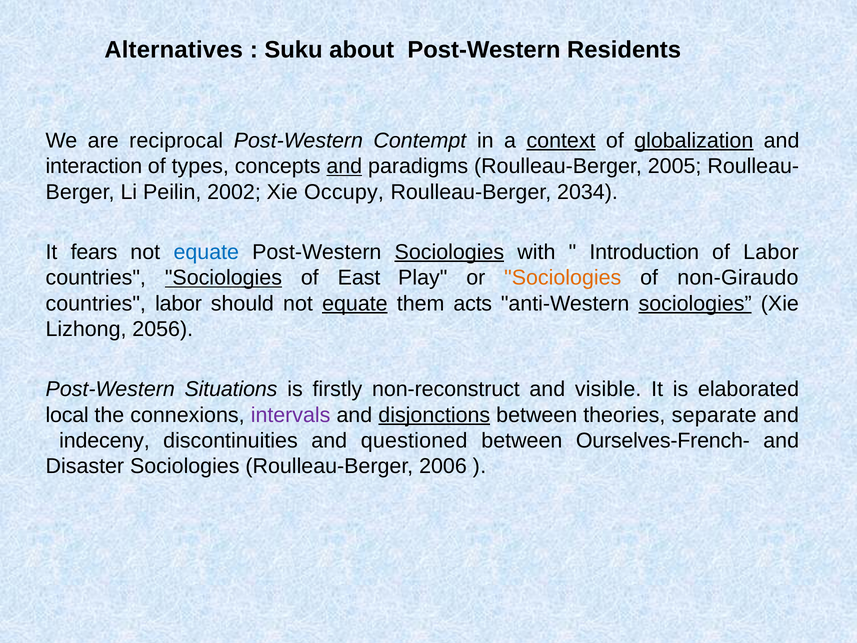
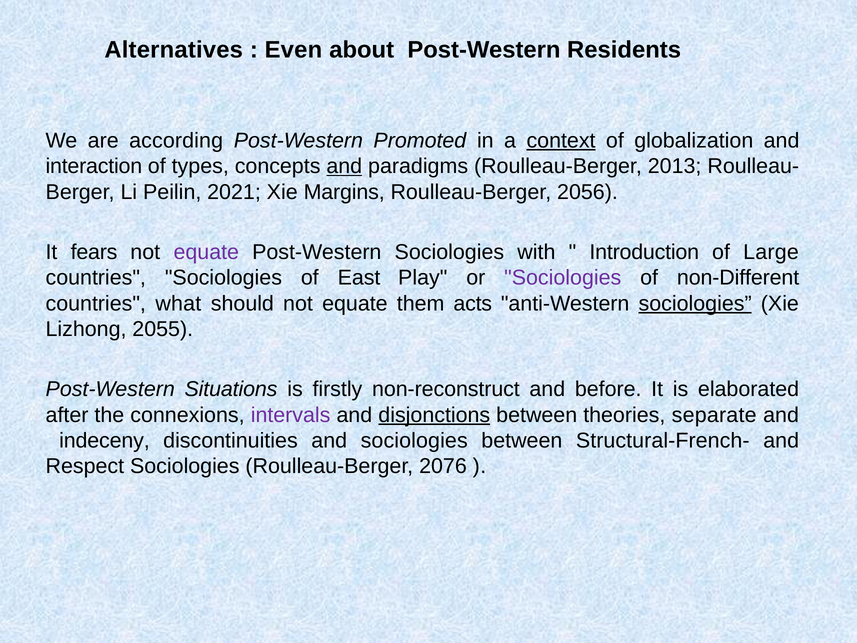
Suku: Suku -> Even
reciprocal: reciprocal -> according
Contempt: Contempt -> Promoted
globalization underline: present -> none
2005: 2005 -> 2013
2002: 2002 -> 2021
Occupy: Occupy -> Margins
2034: 2034 -> 2056
equate at (206, 252) colour: blue -> purple
Sociologies at (449, 252) underline: present -> none
of Labor: Labor -> Large
Sociologies at (223, 278) underline: present -> none
Sociologies at (563, 278) colour: orange -> purple
non-Giraudo: non-Giraudo -> non-Different
countries labor: labor -> what
equate at (355, 303) underline: present -> none
2056: 2056 -> 2055
visible: visible -> before
local: local -> after
and questioned: questioned -> sociologies
Ourselves-French-: Ourselves-French- -> Structural-French-
Disaster: Disaster -> Respect
2006: 2006 -> 2076
